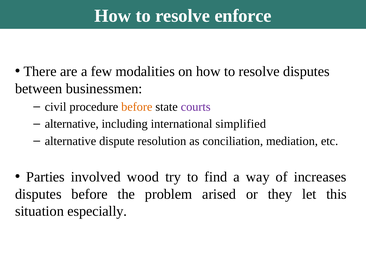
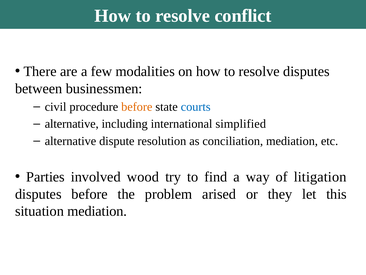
enforce: enforce -> conflict
courts colour: purple -> blue
increases: increases -> litigation
situation especially: especially -> mediation
